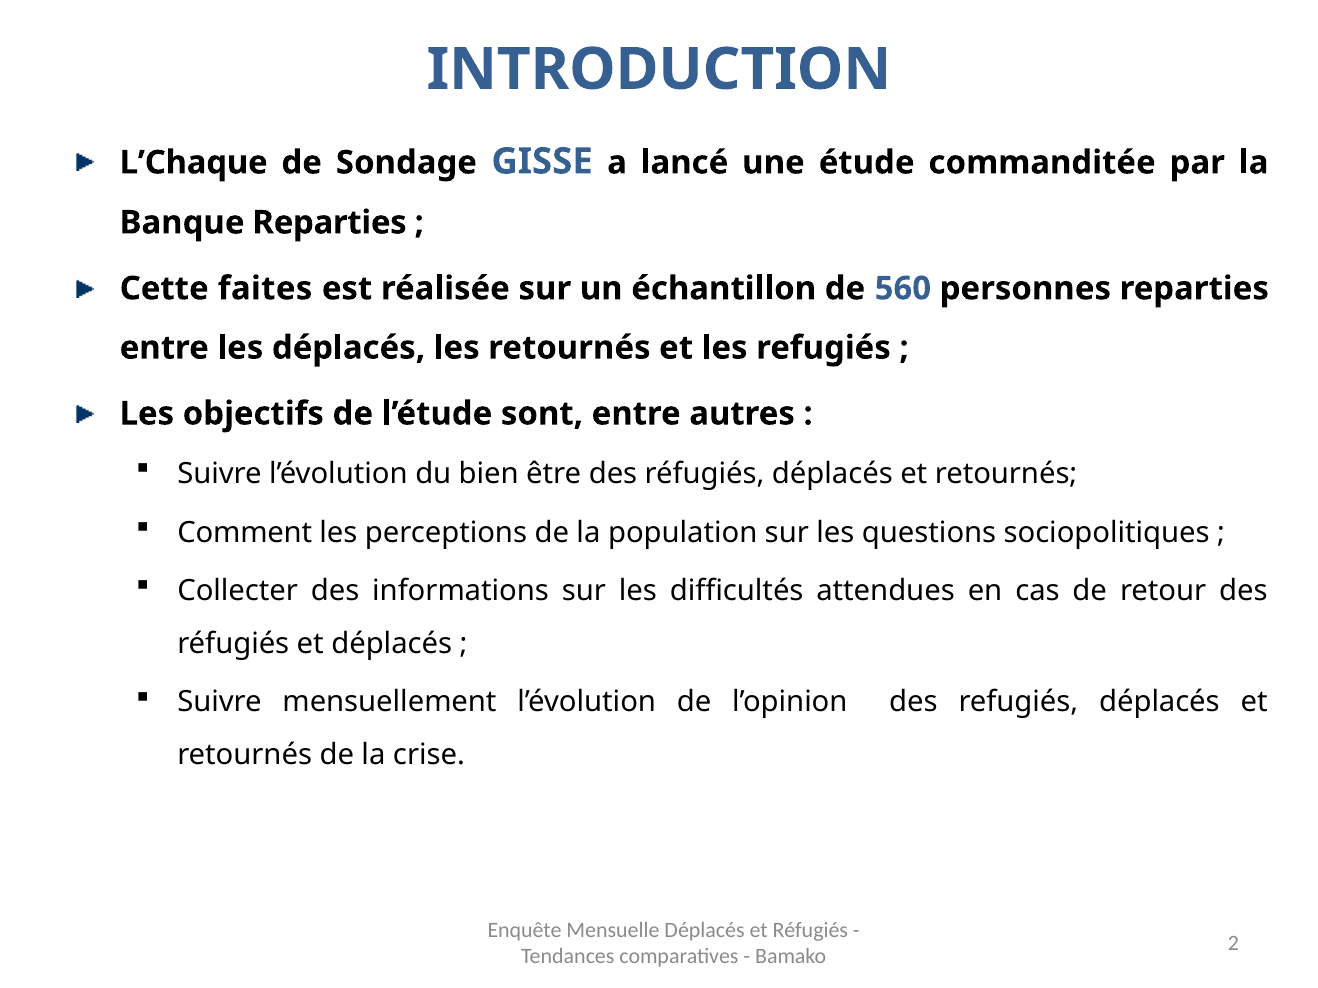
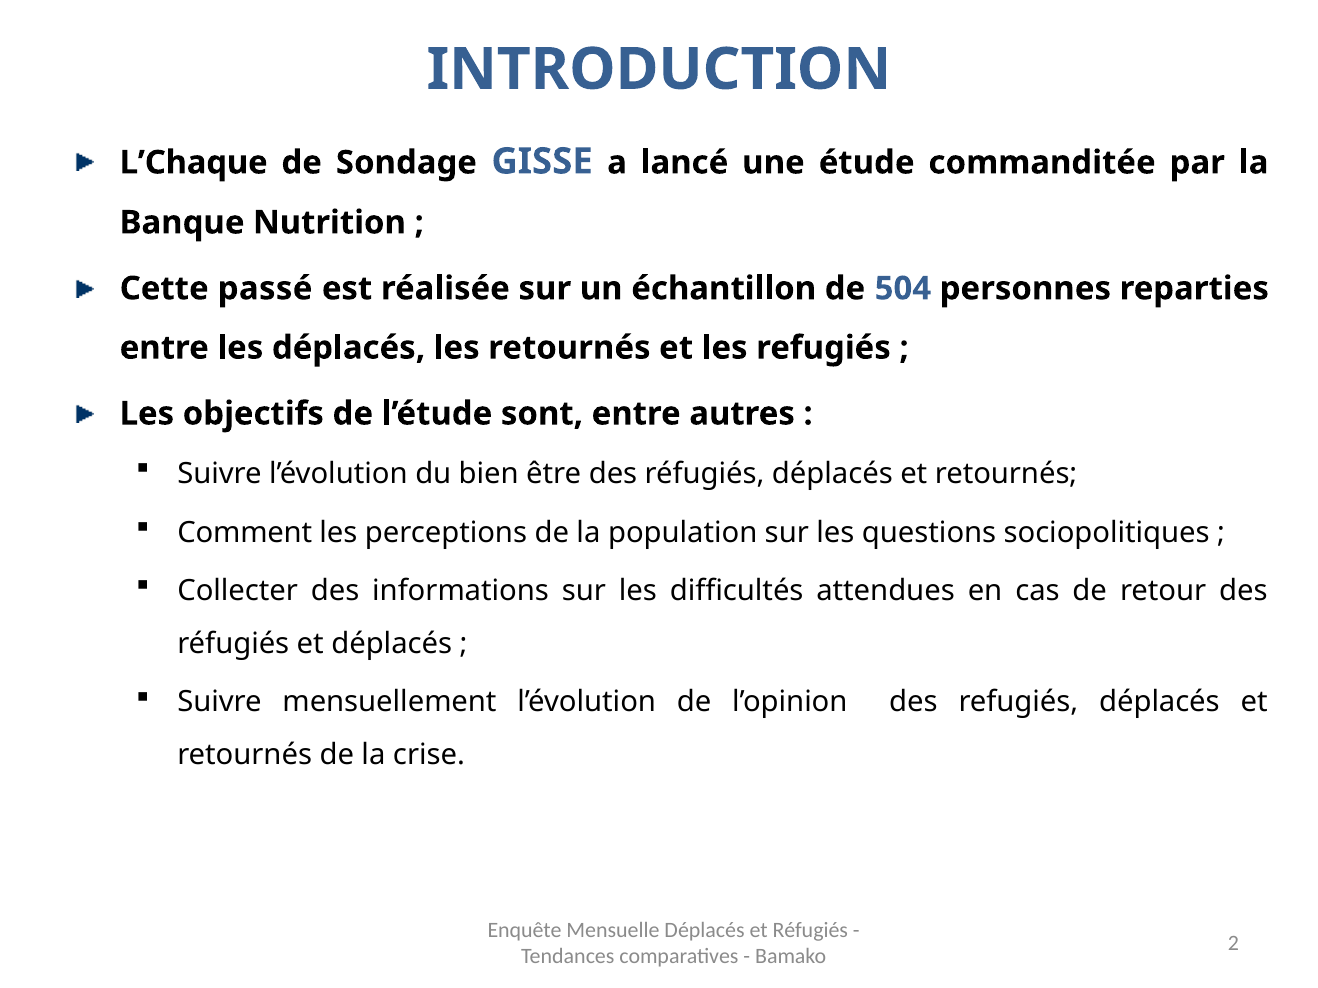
Banque Reparties: Reparties -> Nutrition
faites: faites -> passé
560: 560 -> 504
